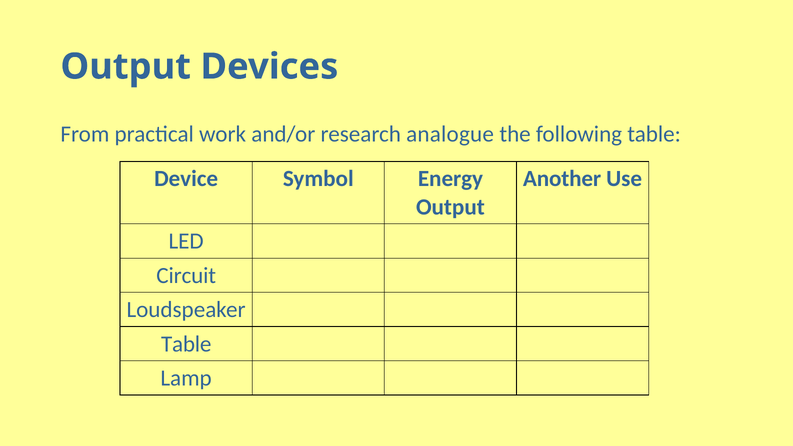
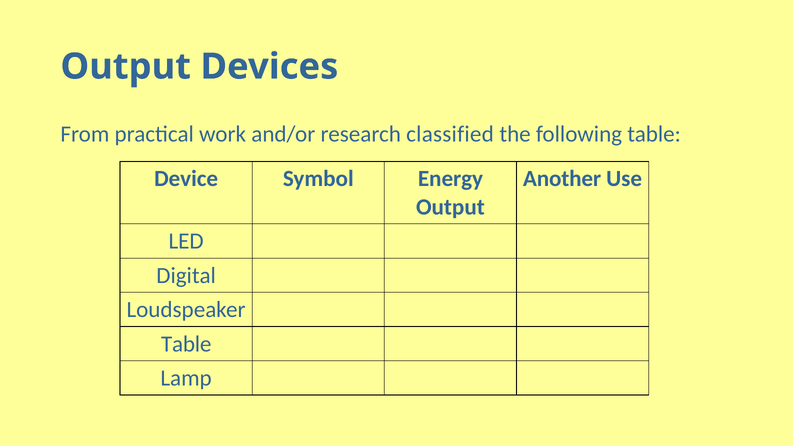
analogue: analogue -> classified
Circuit: Circuit -> Digital
